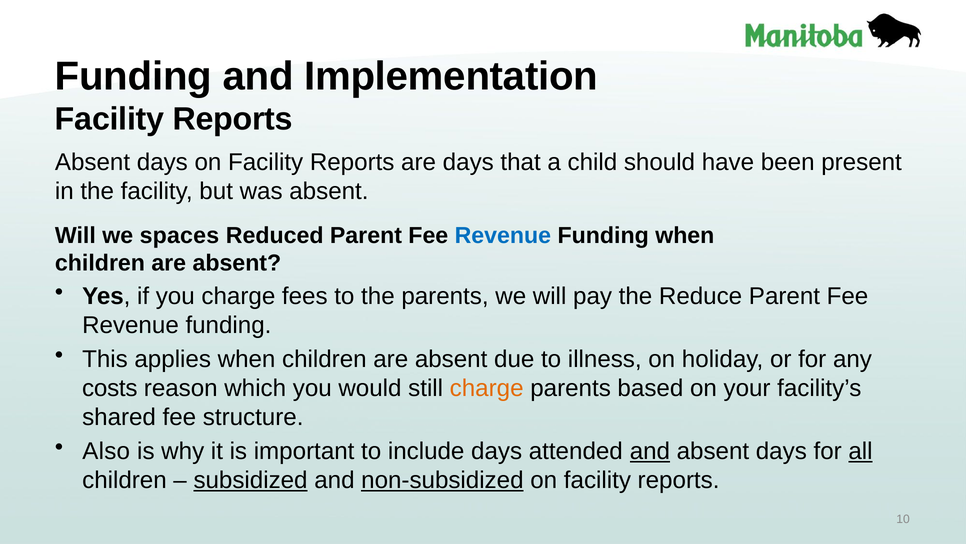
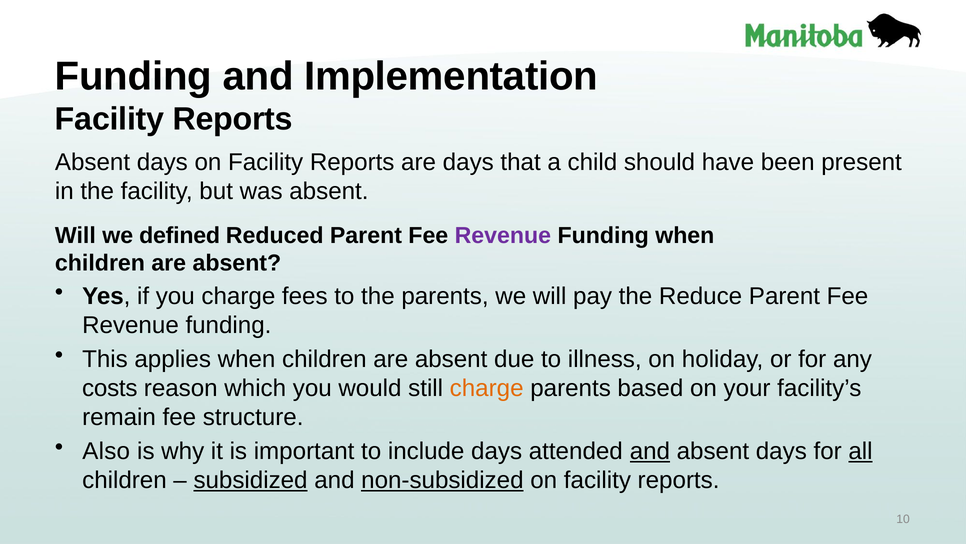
spaces: spaces -> defined
Revenue at (503, 235) colour: blue -> purple
shared: shared -> remain
